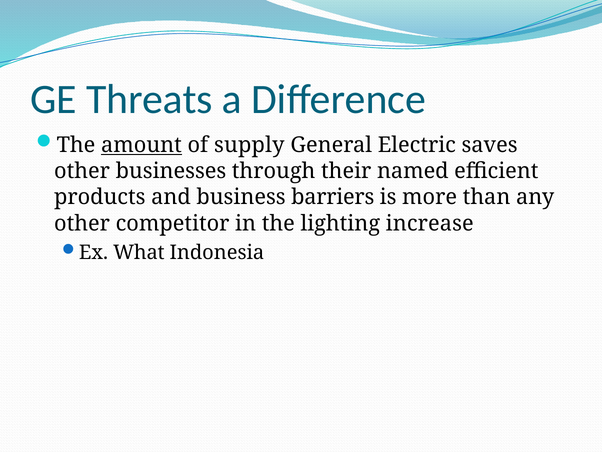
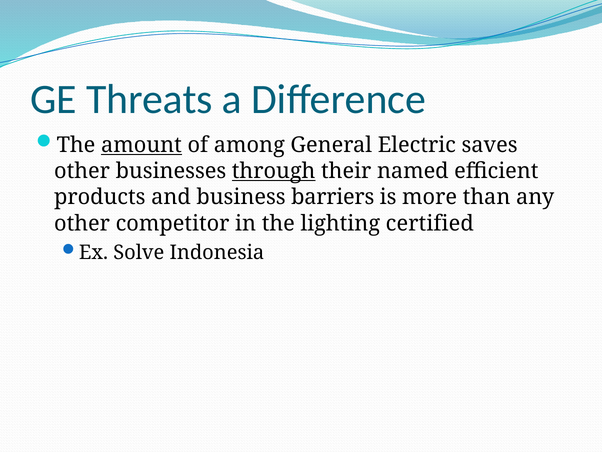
supply: supply -> among
through underline: none -> present
increase: increase -> certified
What: What -> Solve
